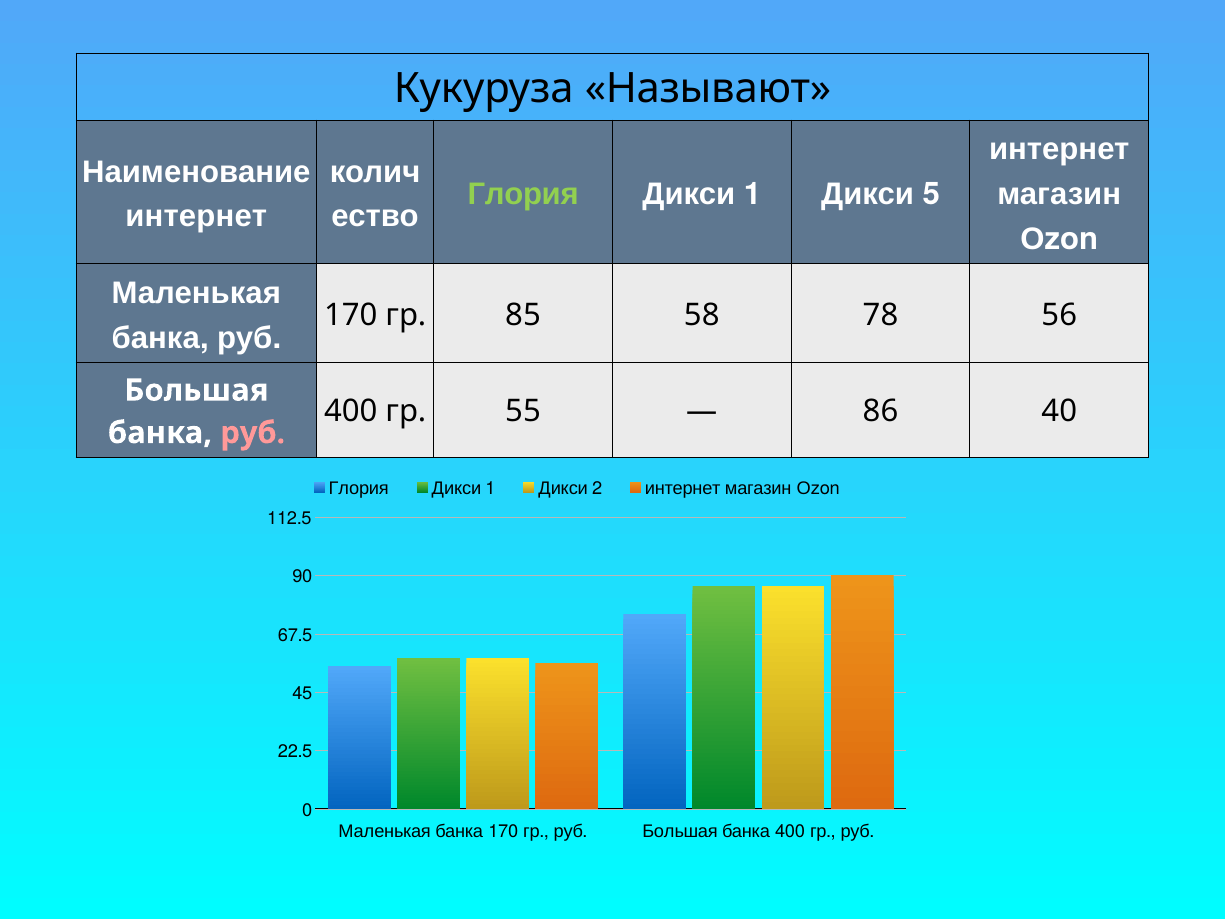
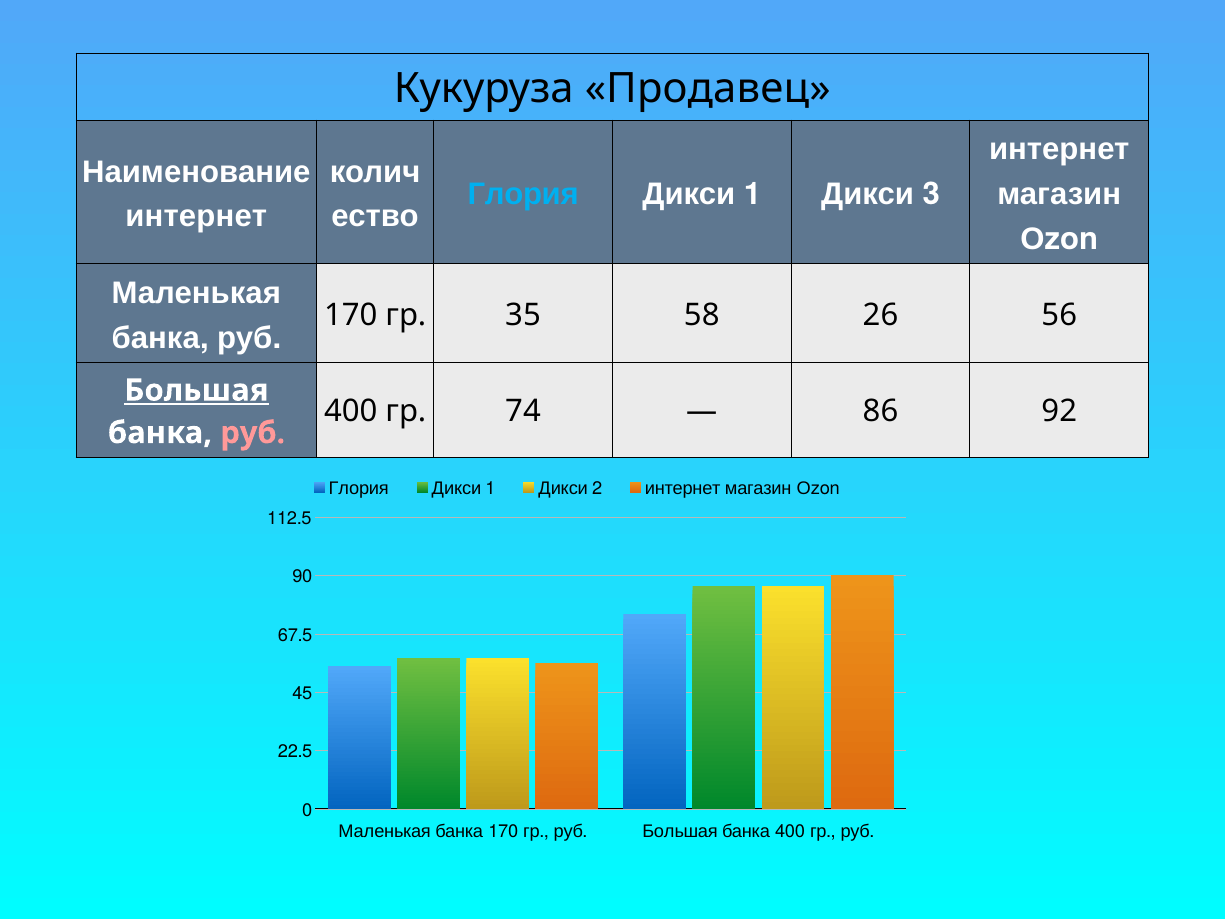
Называют: Называют -> Продавец
Глория at (523, 194) colour: light green -> light blue
5: 5 -> 3
85: 85 -> 35
78: 78 -> 26
Большая underline: none -> present
55: 55 -> 74
40: 40 -> 92
